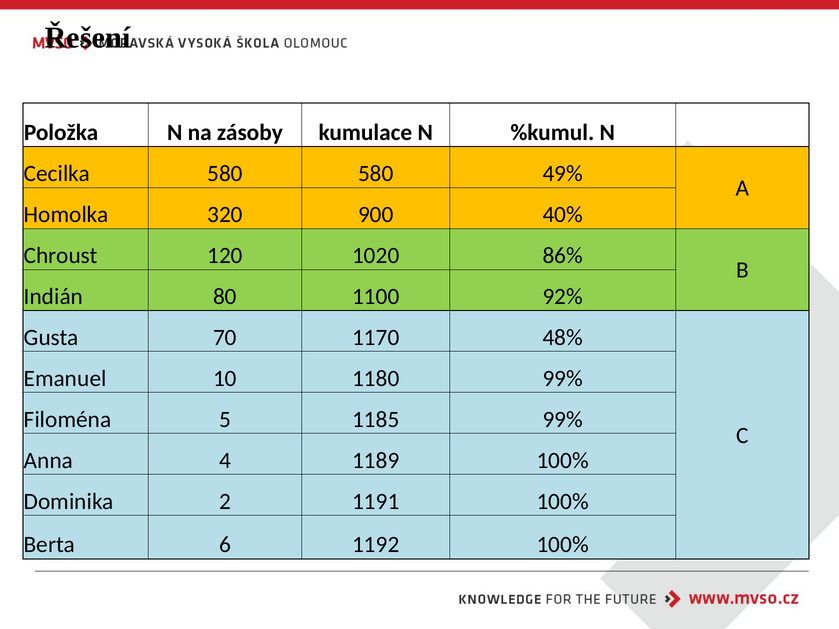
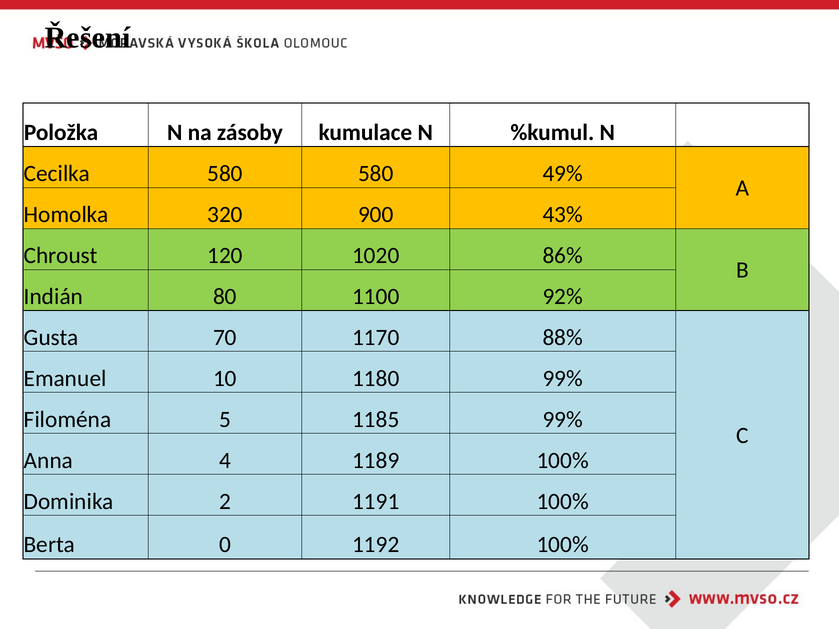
40%: 40% -> 43%
48%: 48% -> 88%
6: 6 -> 0
